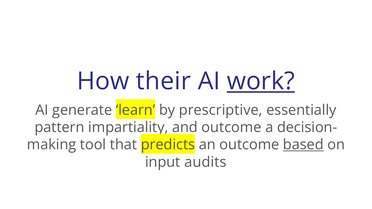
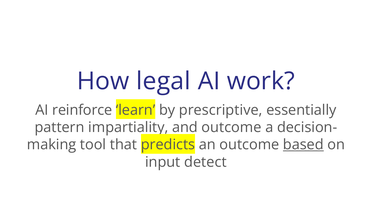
their: their -> legal
work underline: present -> none
generate: generate -> reinforce
audits: audits -> detect
